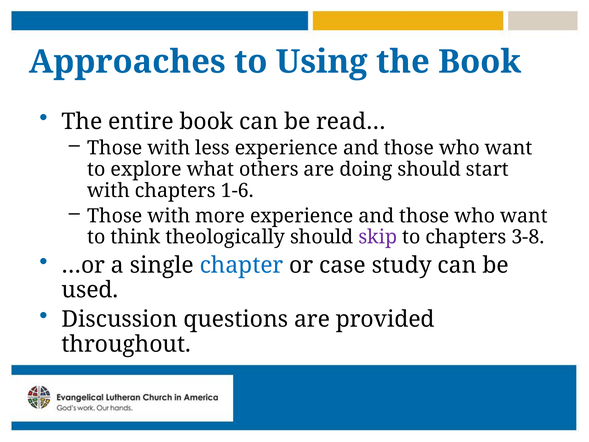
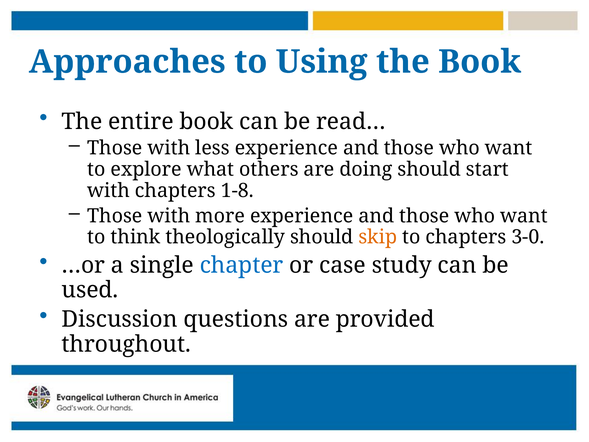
1-6: 1-6 -> 1-8
skip colour: purple -> orange
3-8: 3-8 -> 3-0
